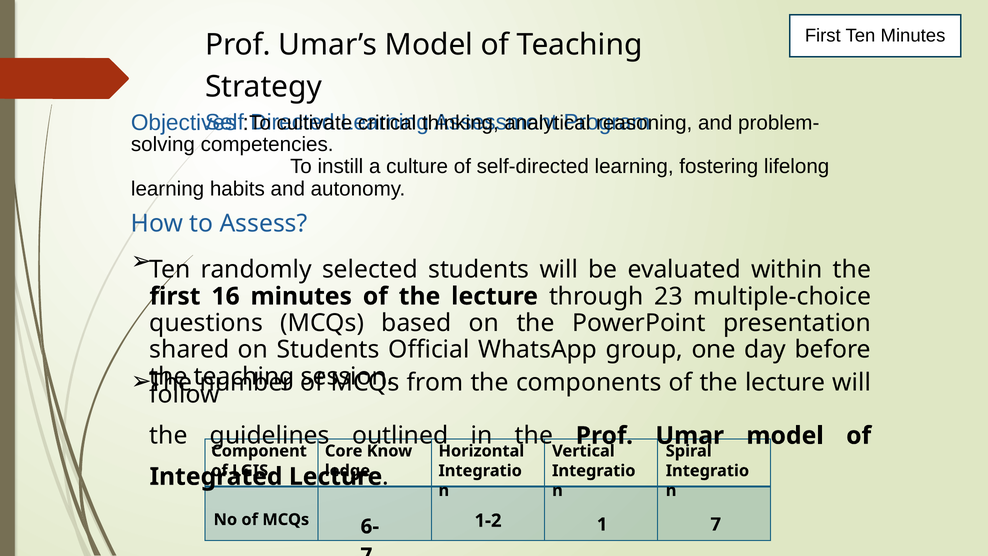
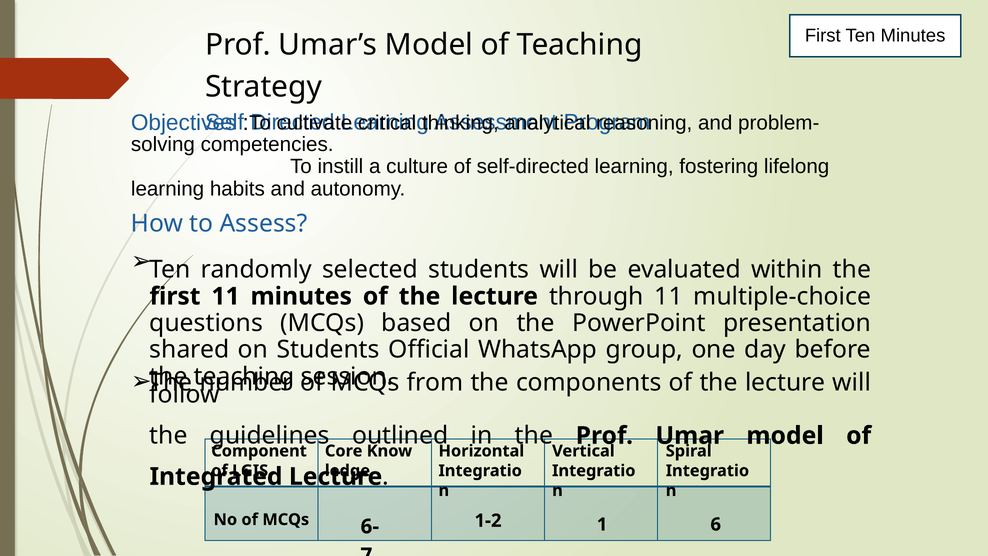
first 16: 16 -> 11
through 23: 23 -> 11
1 7: 7 -> 6
